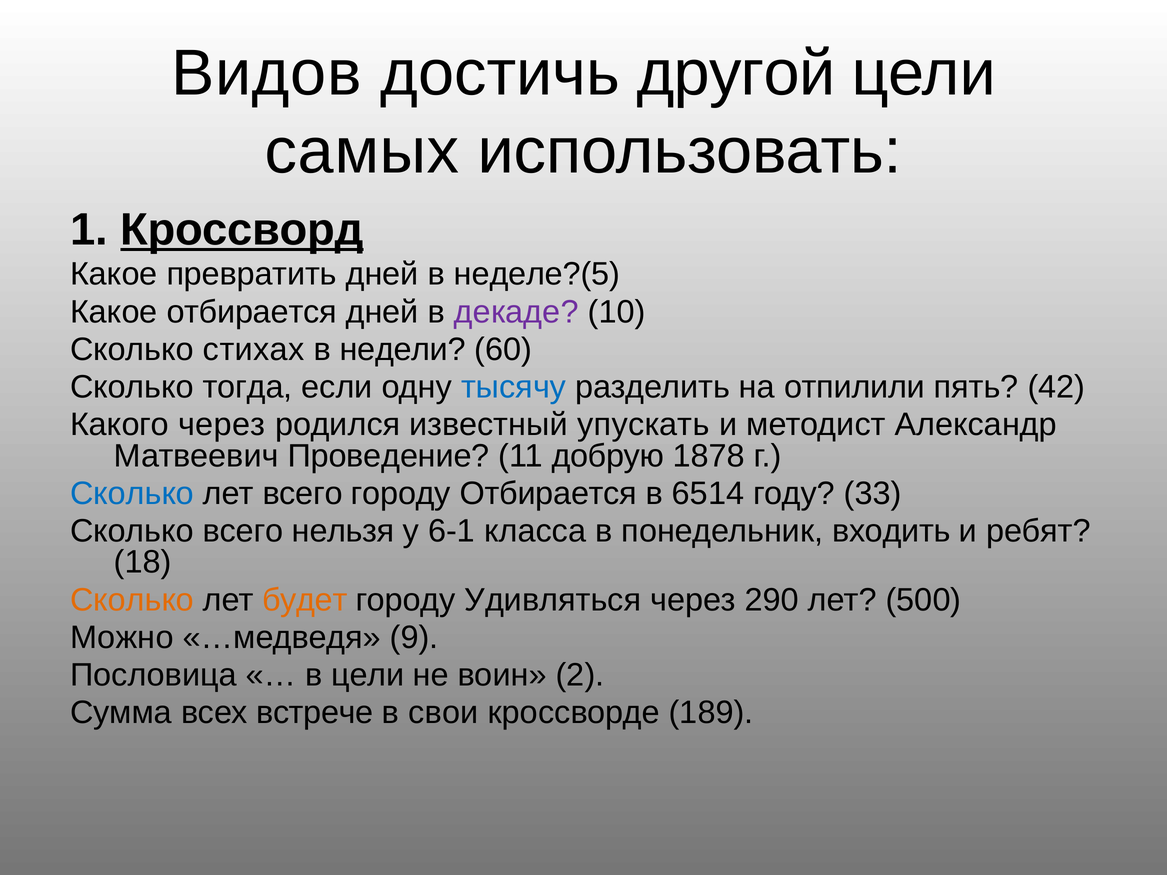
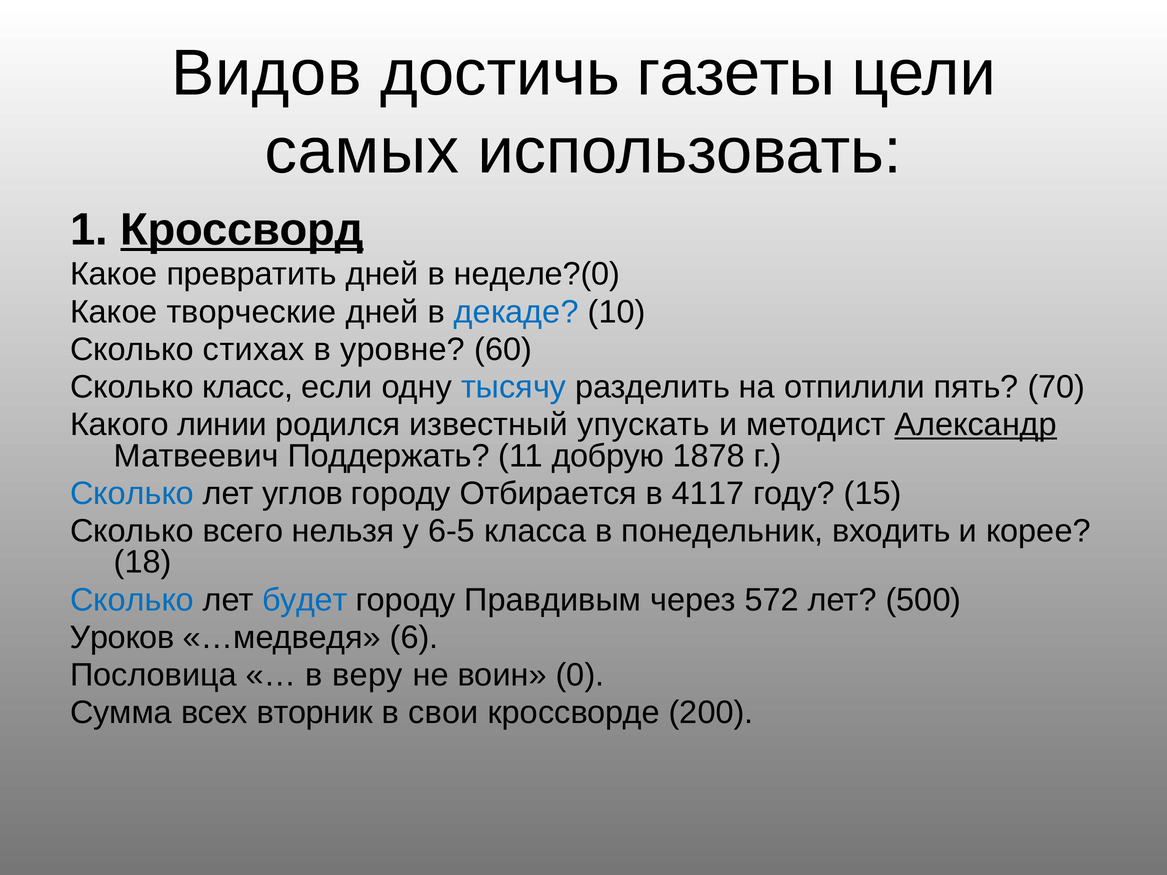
другой: другой -> газеты
неделе?(5: неделе?(5 -> неделе?(0
Какое отбирается: отбирается -> творческие
декаде colour: purple -> blue
недели: недели -> уровне
тогда: тогда -> класс
42: 42 -> 70
Какого через: через -> линии
Александр underline: none -> present
Проведение: Проведение -> Поддержать
лет всего: всего -> углов
6514: 6514 -> 4117
33: 33 -> 15
6-1: 6-1 -> 6-5
ребят: ребят -> корее
Сколько at (132, 600) colour: orange -> blue
будет colour: orange -> blue
Удивляться: Удивляться -> Правдивым
290: 290 -> 572
Можно: Можно -> Уроков
9: 9 -> 6
в цели: цели -> веру
2: 2 -> 0
встрече: встрече -> вторник
189: 189 -> 200
